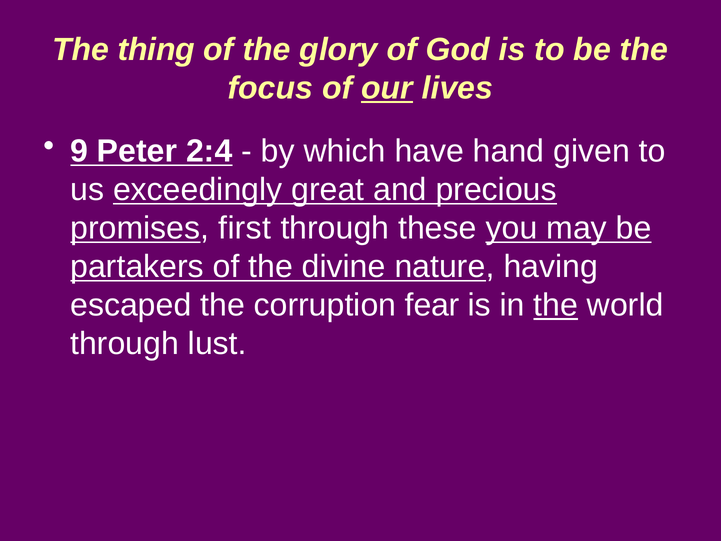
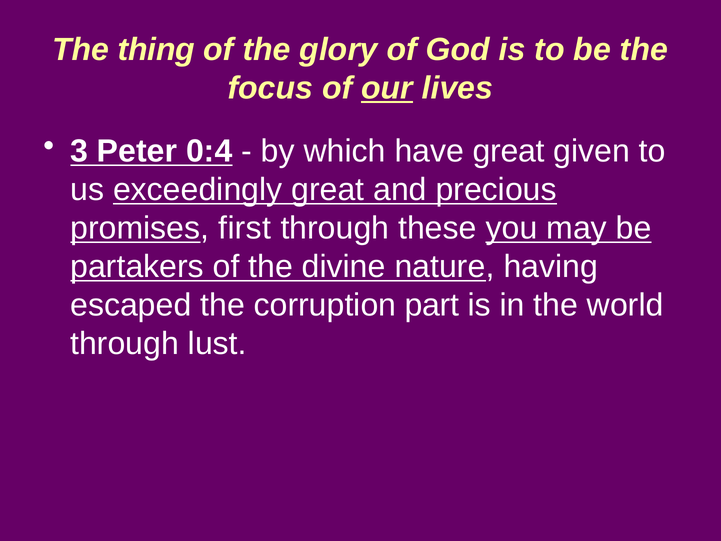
9: 9 -> 3
2:4: 2:4 -> 0:4
have hand: hand -> great
fear: fear -> part
the at (556, 305) underline: present -> none
